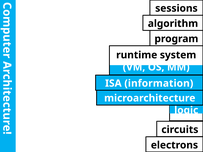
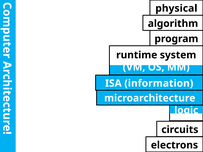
sessions: sessions -> physical
